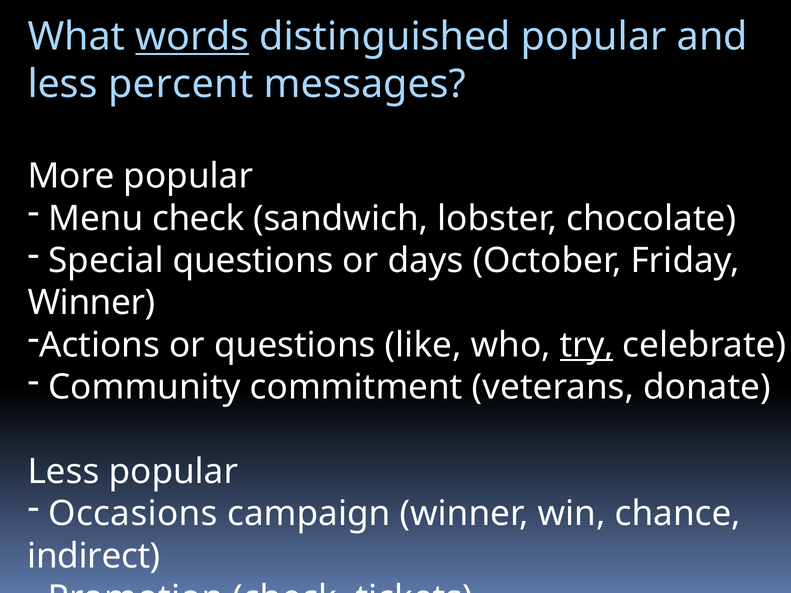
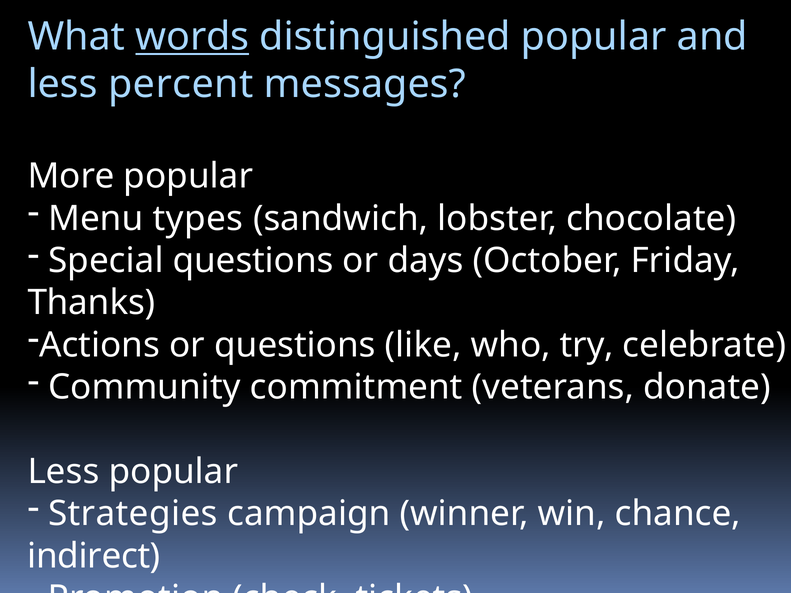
Menu check: check -> types
Winner at (92, 303): Winner -> Thanks
try underline: present -> none
Occasions: Occasions -> Strategies
